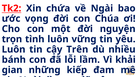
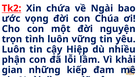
Trên: Trên -> Hiệp
bánh: bánh -> phận
